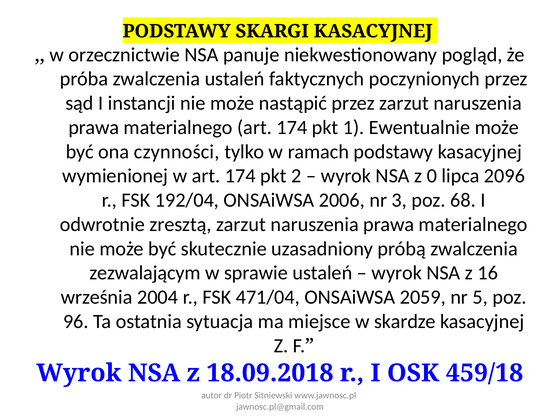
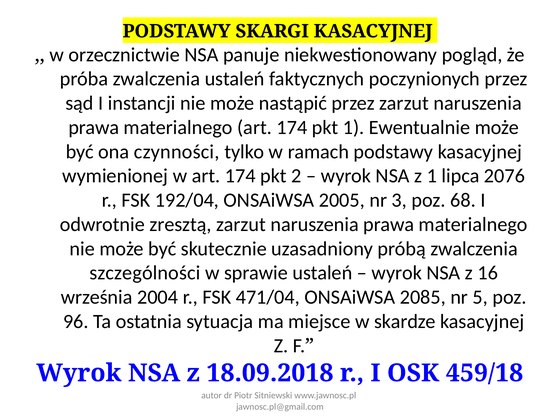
z 0: 0 -> 1
2096: 2096 -> 2076
2006: 2006 -> 2005
zezwalającym: zezwalającym -> szczególności
2059: 2059 -> 2085
